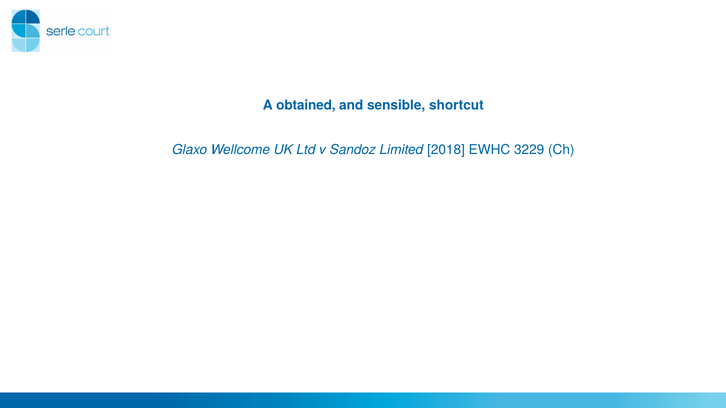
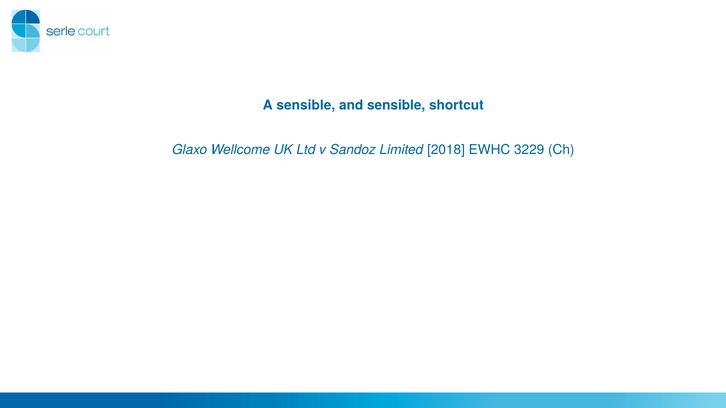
A obtained: obtained -> sensible
